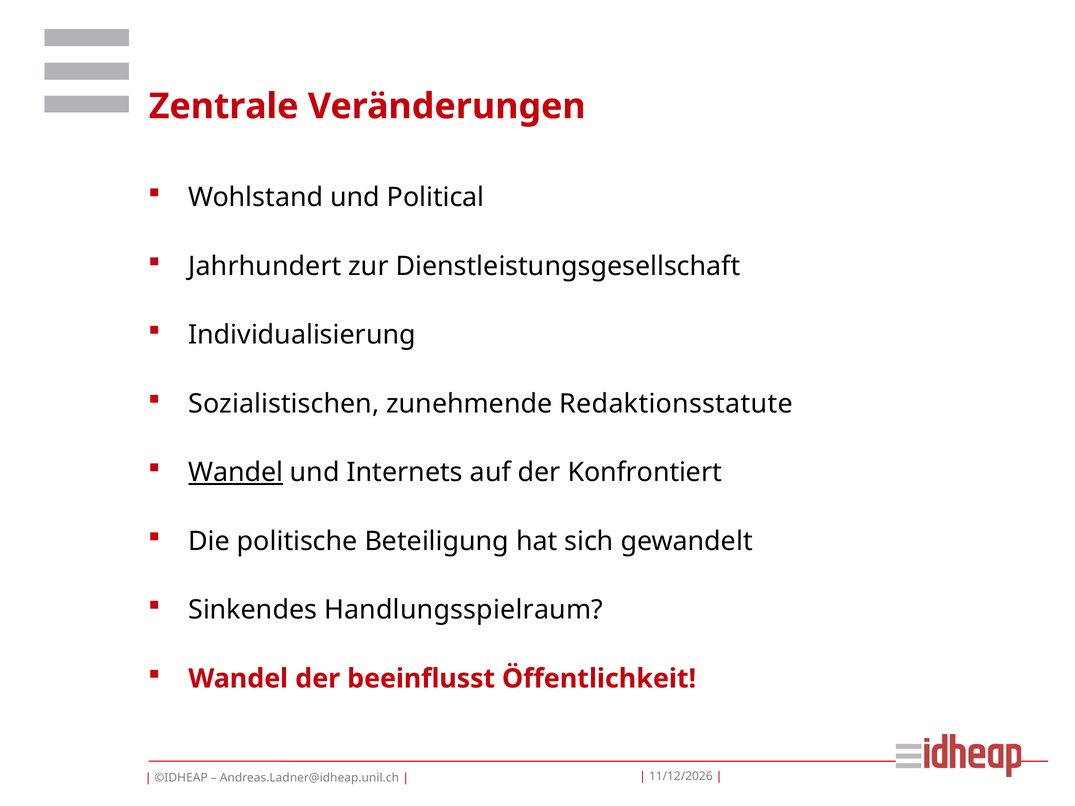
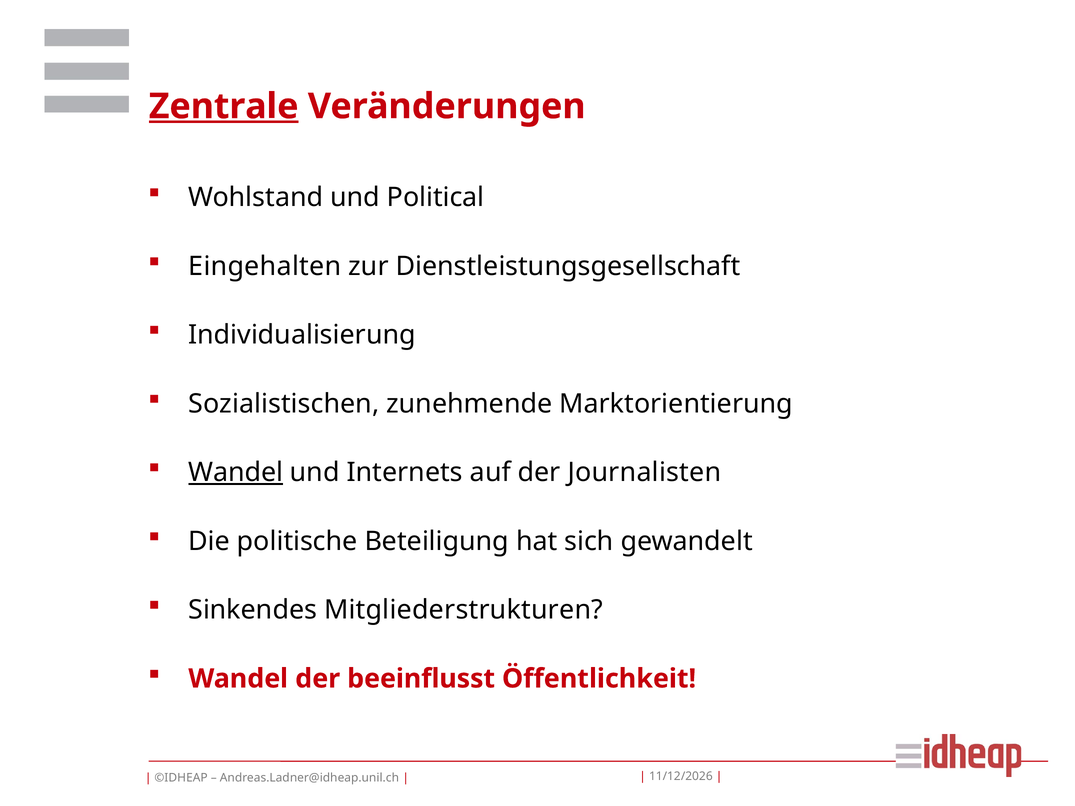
Zentrale underline: none -> present
Jahrhundert: Jahrhundert -> Eingehalten
Redaktionsstatute: Redaktionsstatute -> Marktorientierung
Konfrontiert: Konfrontiert -> Journalisten
Handlungsspielraum: Handlungsspielraum -> Mitgliederstrukturen
